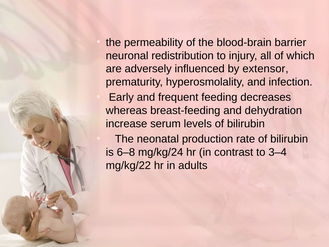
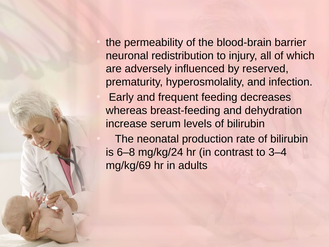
extensor: extensor -> reserved
mg/kg/22: mg/kg/22 -> mg/kg/69
